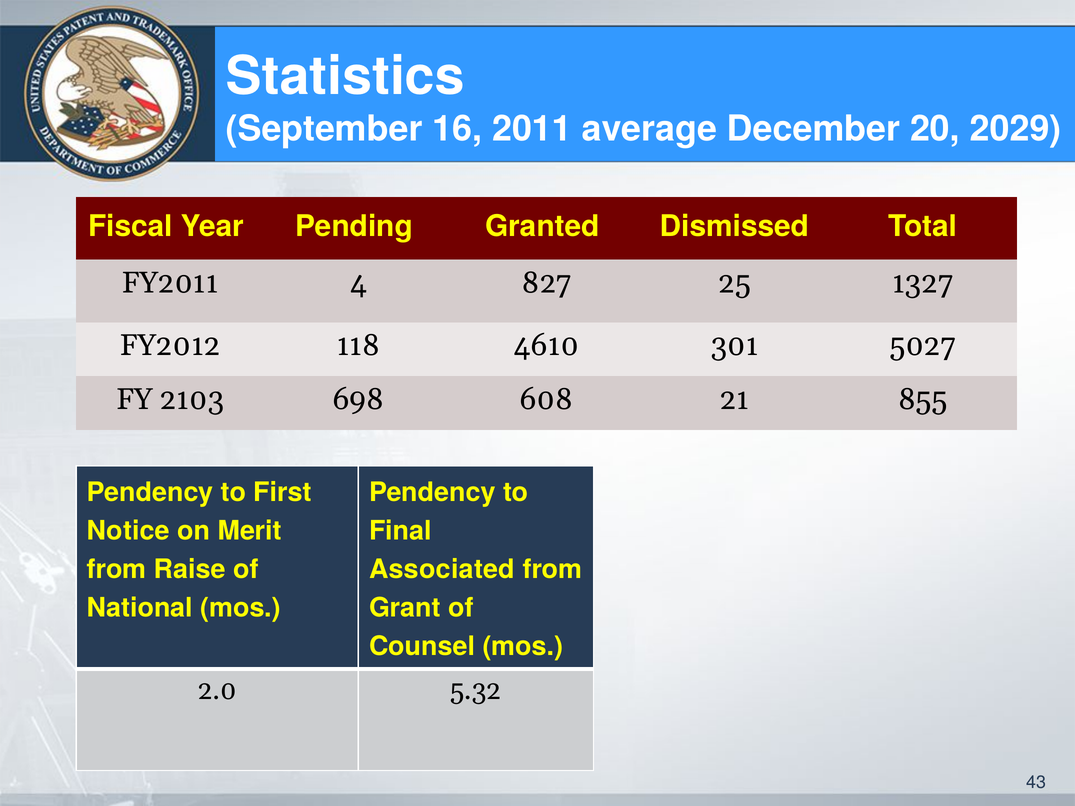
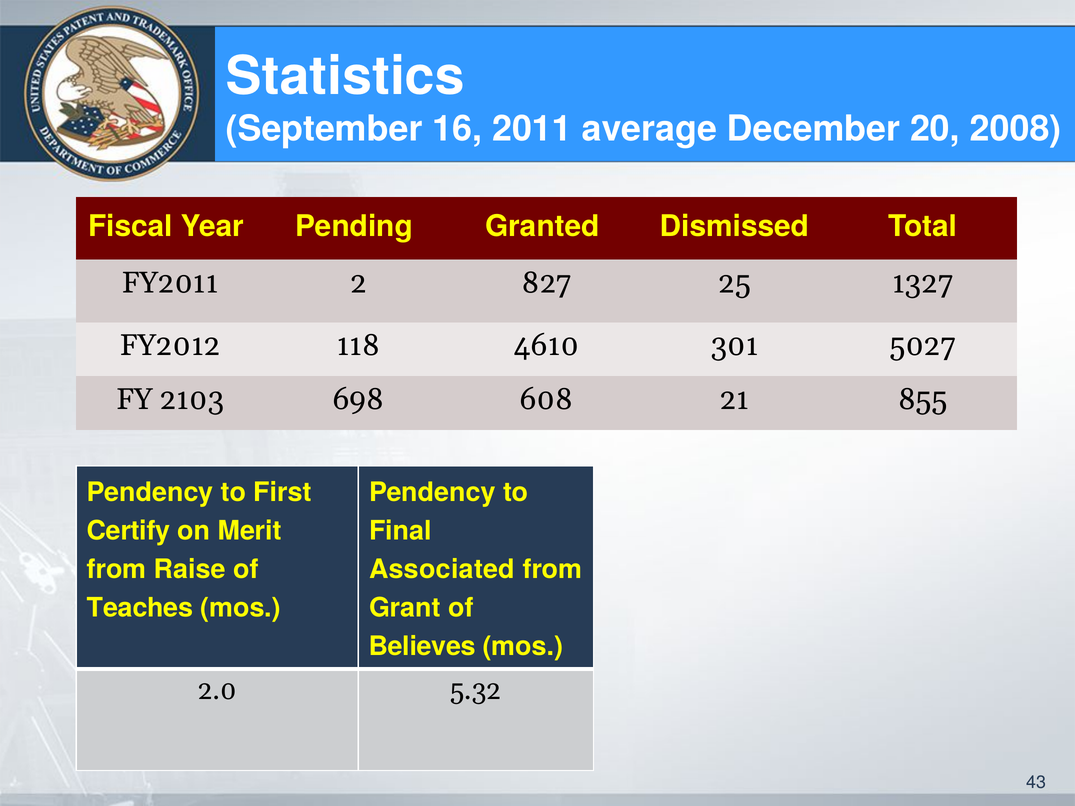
2029: 2029 -> 2008
4: 4 -> 2
Notice: Notice -> Certify
National: National -> Teaches
Counsel: Counsel -> Believes
